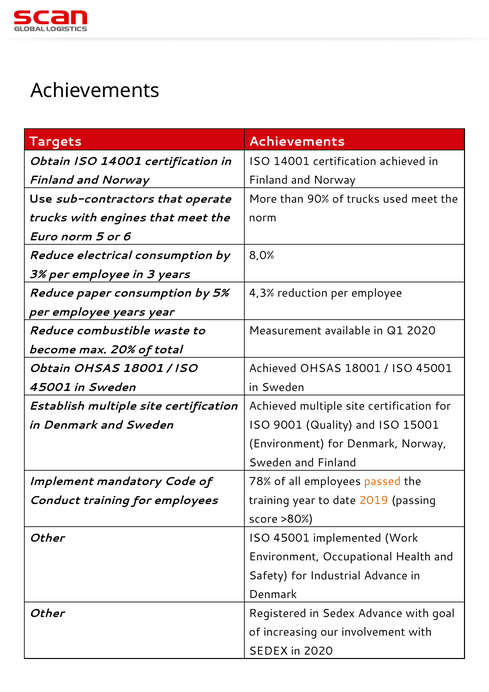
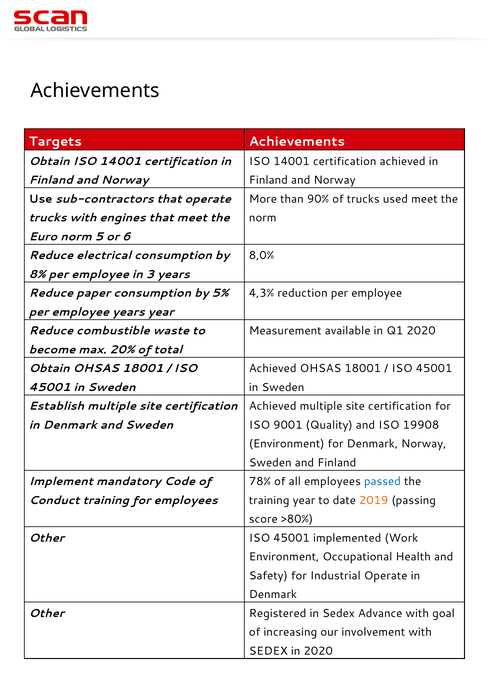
3%: 3% -> 8%
15001: 15001 -> 19908
passed colour: orange -> blue
Industrial Advance: Advance -> Operate
